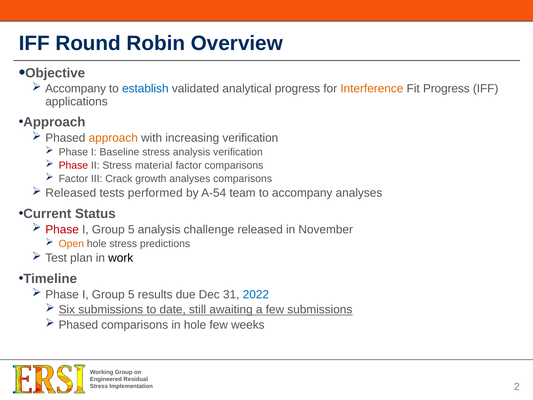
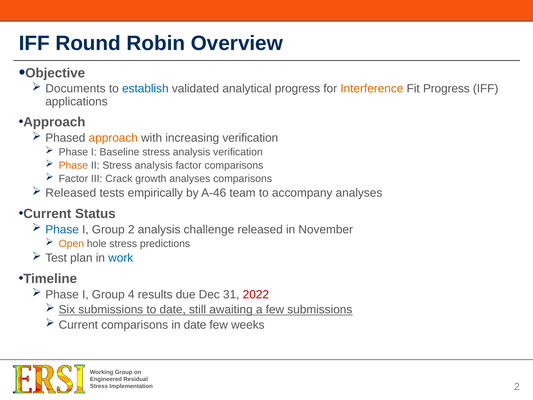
Accompany at (76, 89): Accompany -> Documents
Phase at (73, 165) colour: red -> orange
II Stress material: material -> analysis
performed: performed -> empirically
A-54: A-54 -> A-46
Phase at (62, 229) colour: red -> blue
5 at (131, 229): 5 -> 2
work colour: black -> blue
5 at (131, 294): 5 -> 4
2022 colour: blue -> red
Phased at (78, 325): Phased -> Current
in hole: hole -> date
